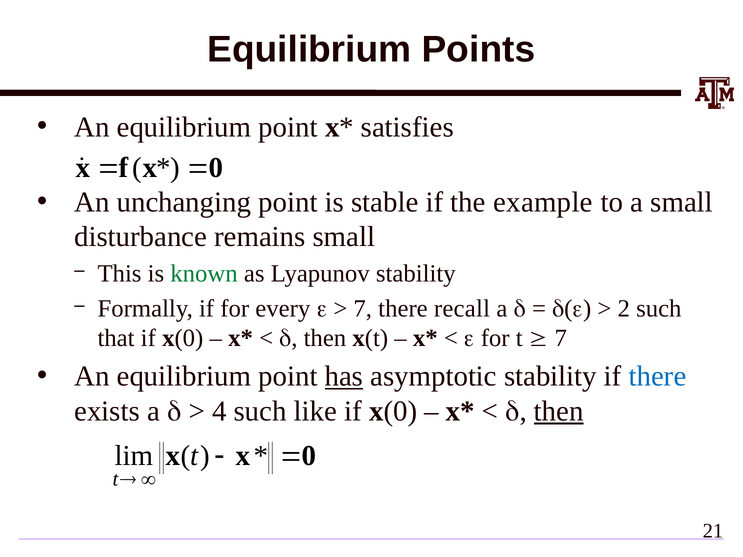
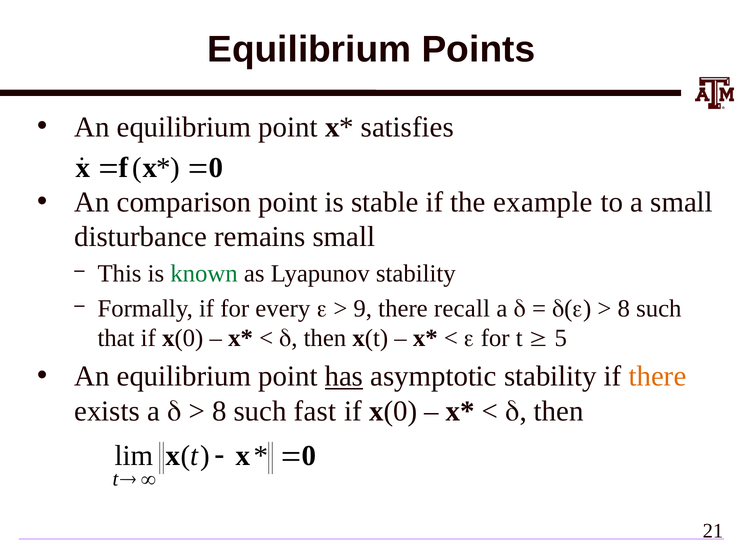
unchanging: unchanging -> comparison
7 at (363, 309): 7 -> 9
2 at (624, 309): 2 -> 8
7 at (561, 338): 7 -> 5
there at (658, 377) colour: blue -> orange
4 at (219, 411): 4 -> 8
like: like -> fast
then at (559, 411) underline: present -> none
